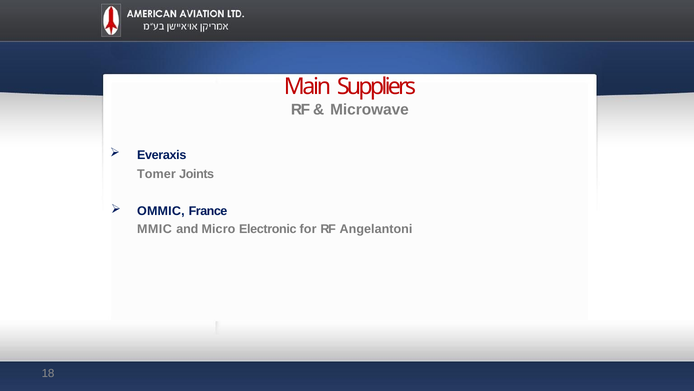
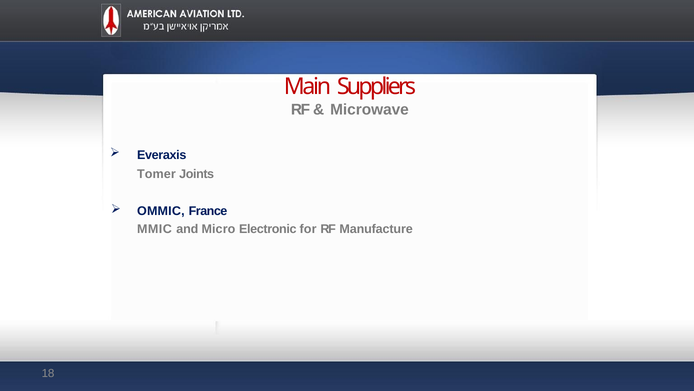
Angelantoni: Angelantoni -> Manufacture
